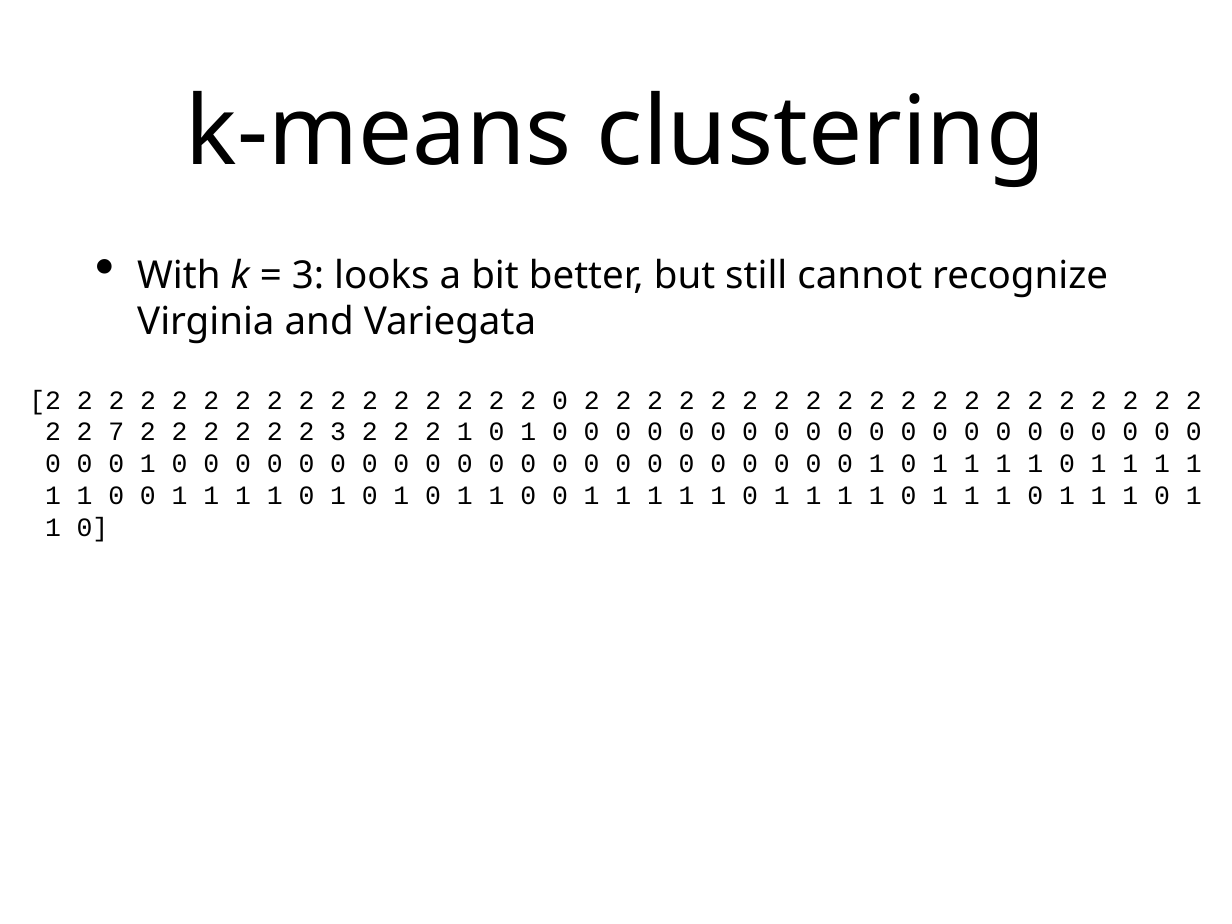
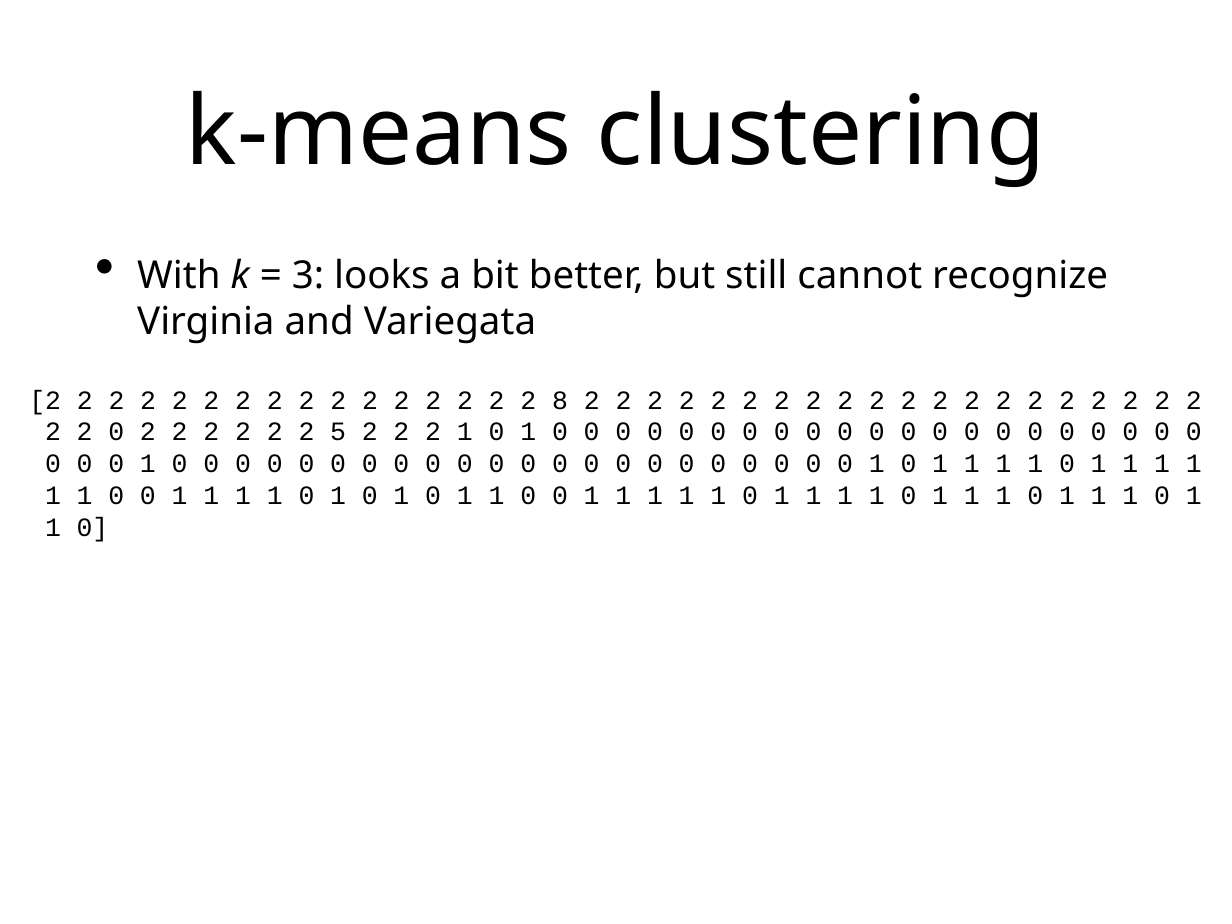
2 0: 0 -> 8
2 7: 7 -> 0
2 3: 3 -> 5
